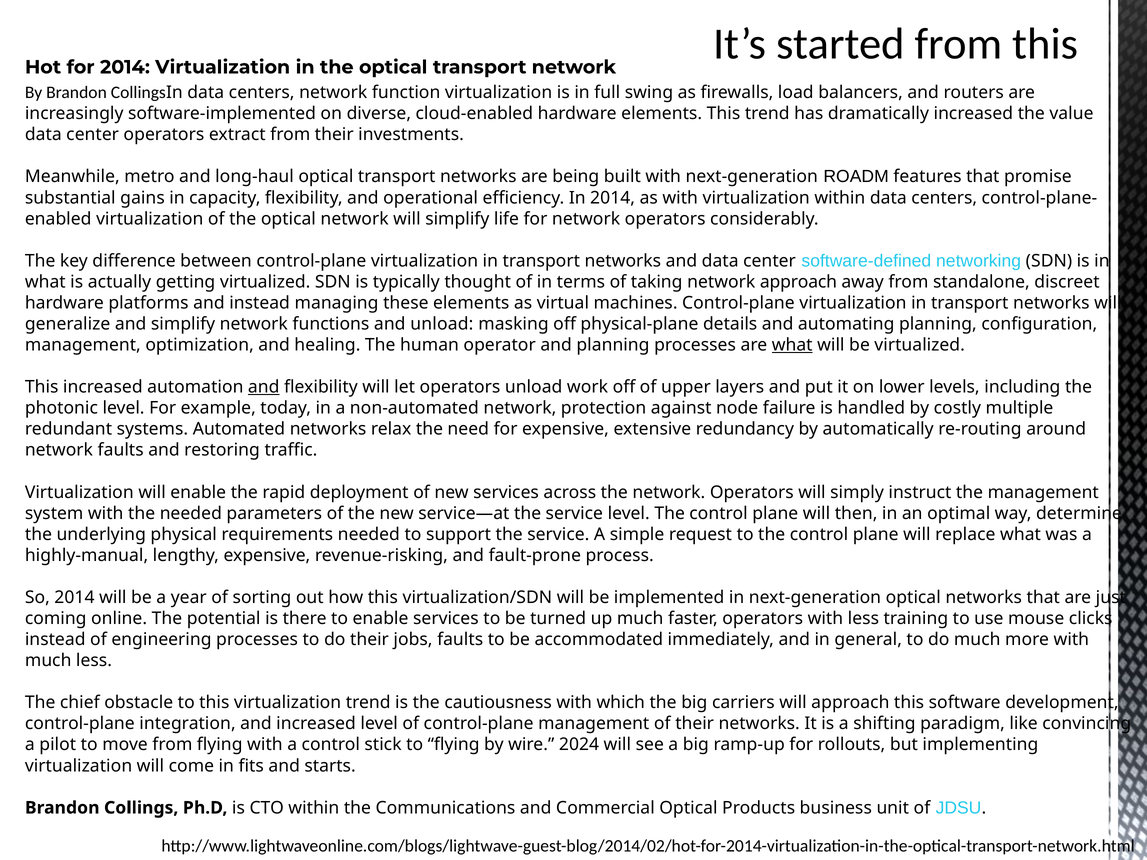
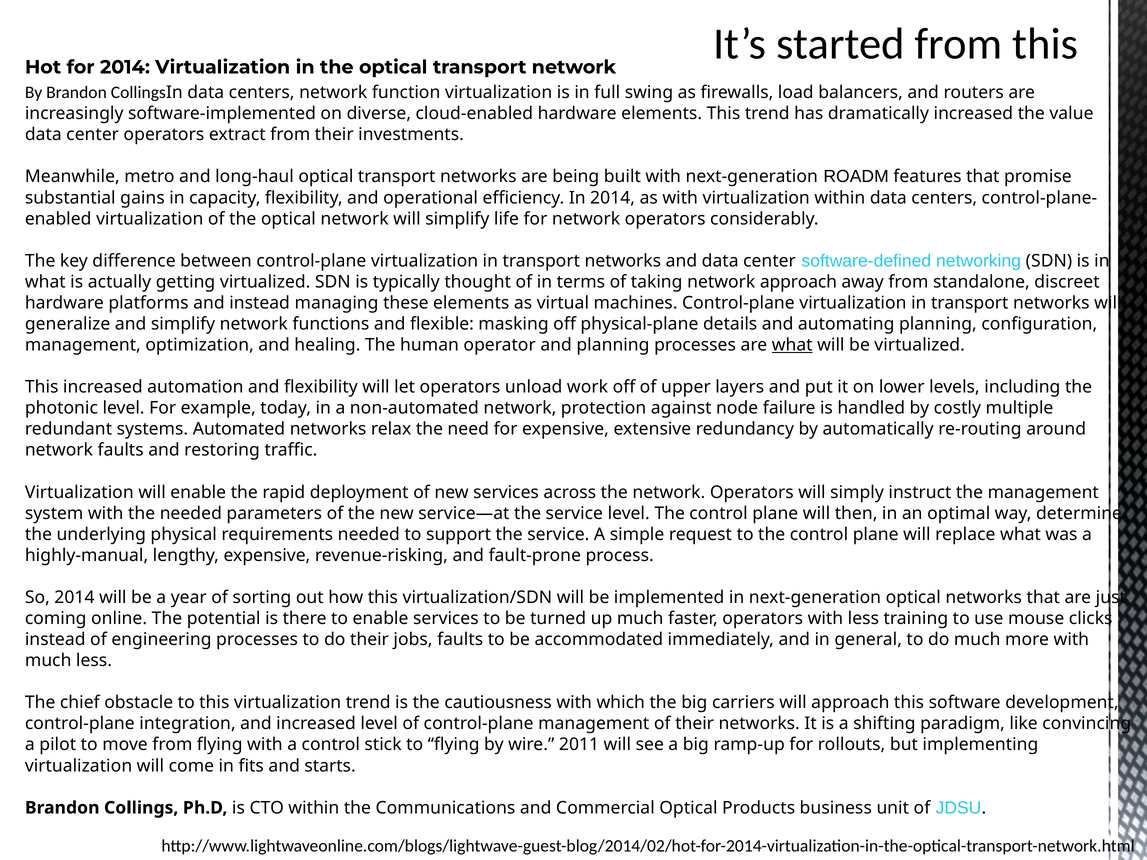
and unload: unload -> flexible
and at (264, 387) underline: present -> none
2024: 2024 -> 2011
